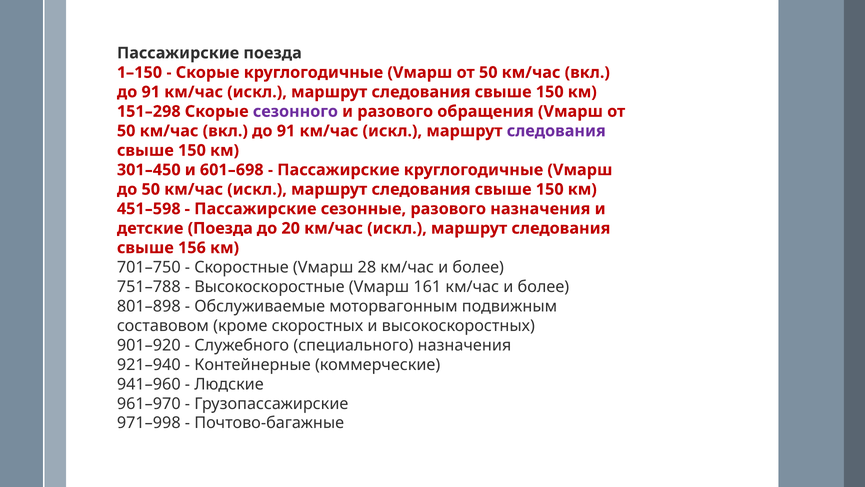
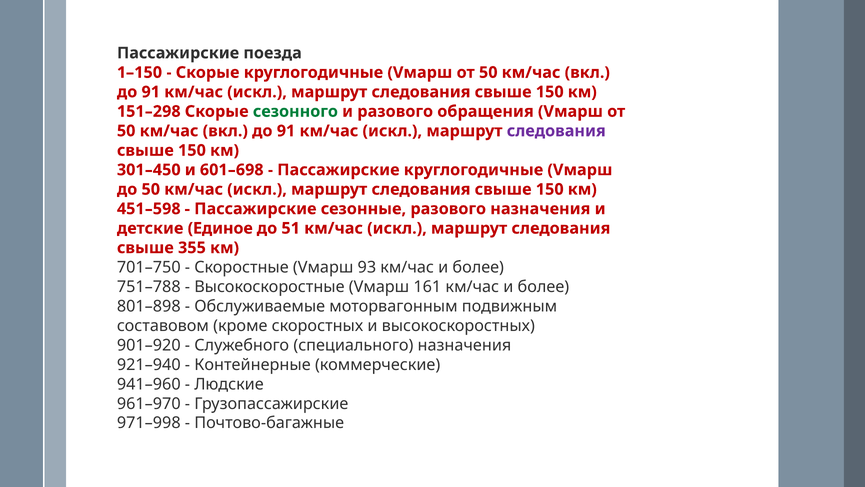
сезонного colour: purple -> green
детские Поезда: Поезда -> Единое
20: 20 -> 51
156: 156 -> 355
28: 28 -> 93
